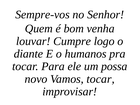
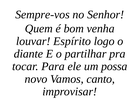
Cumpre: Cumpre -> Espírito
humanos: humanos -> partilhar
Vamos tocar: tocar -> canto
